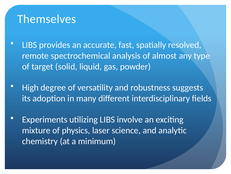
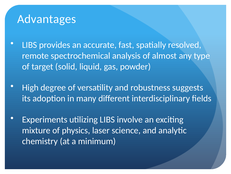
Themselves: Themselves -> Advantages
